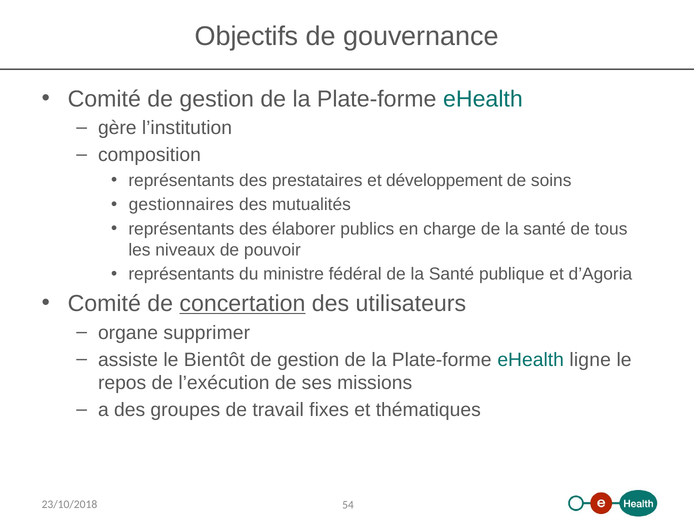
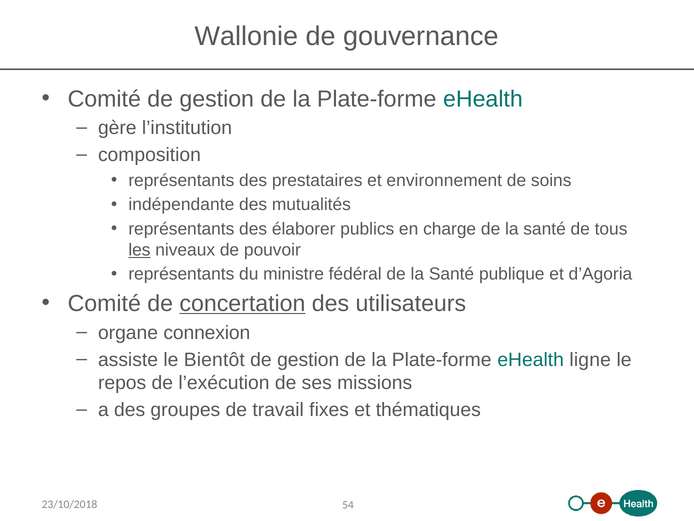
Objectifs: Objectifs -> Wallonie
développement: développement -> environnement
gestionnaires: gestionnaires -> indépendante
les underline: none -> present
supprimer: supprimer -> connexion
